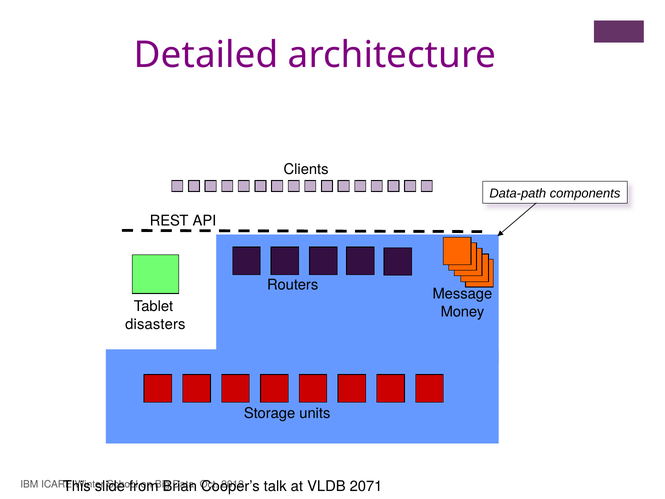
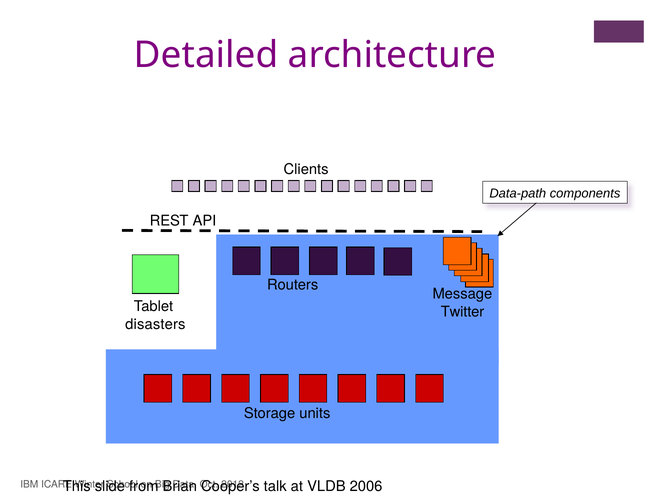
Money: Money -> Twitter
2071: 2071 -> 2006
